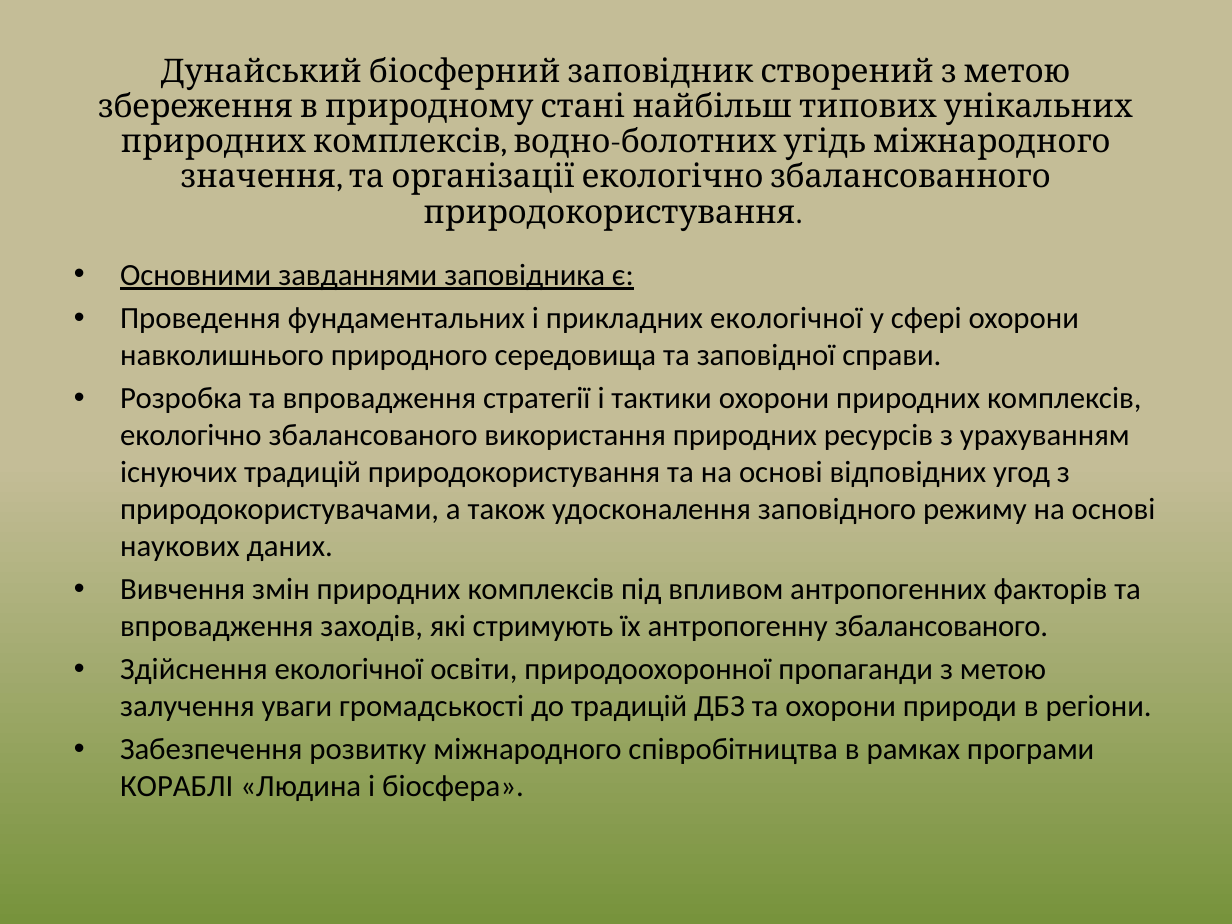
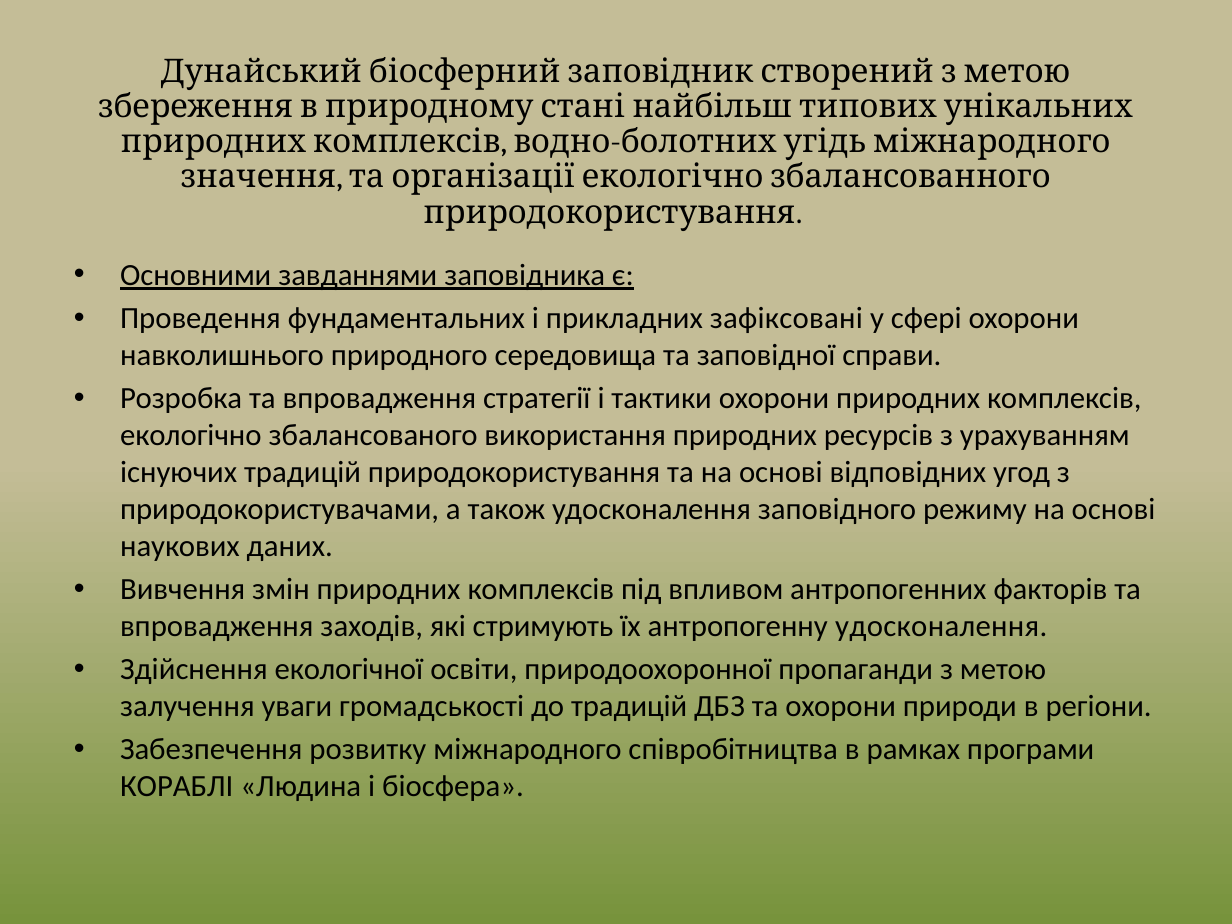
прикладних екологічної: екологічної -> зафіксовані
антропогенну збалансованого: збалансованого -> удосконалення
